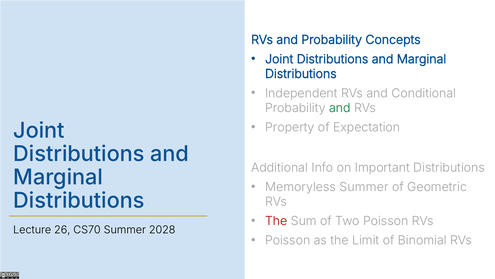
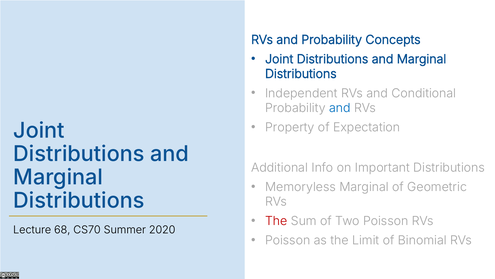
and at (340, 108) colour: green -> blue
Memoryless Summer: Summer -> Marginal
26: 26 -> 68
2028: 2028 -> 2020
